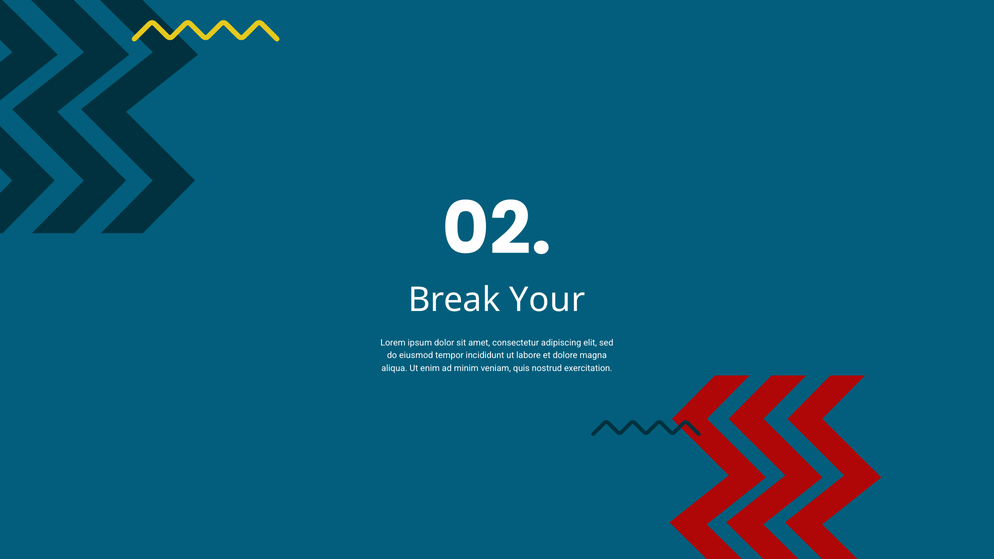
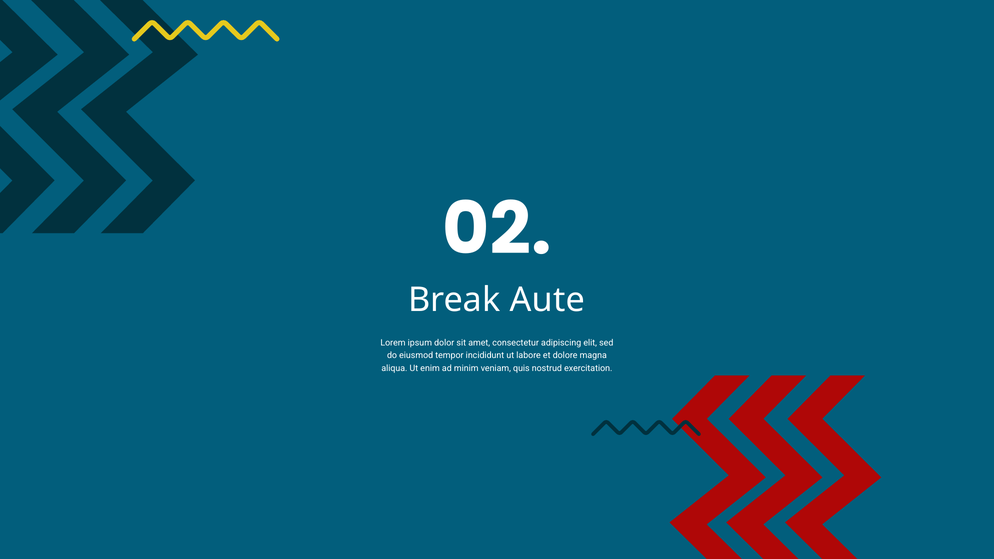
Your: Your -> Aute
